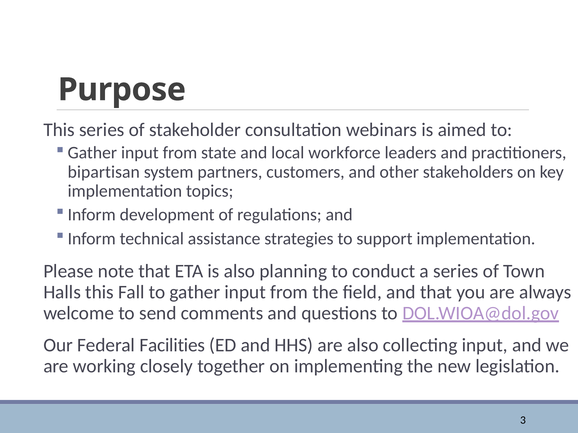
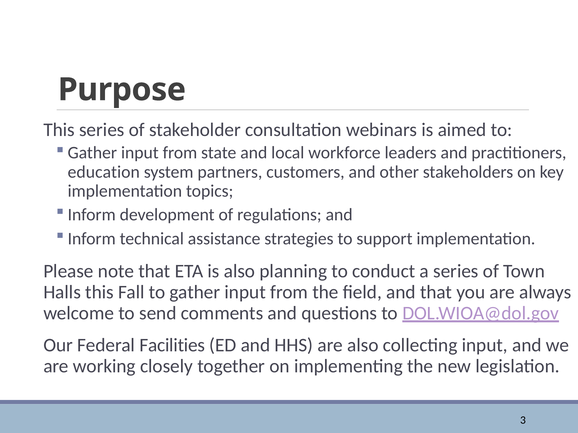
bipartisan: bipartisan -> education
